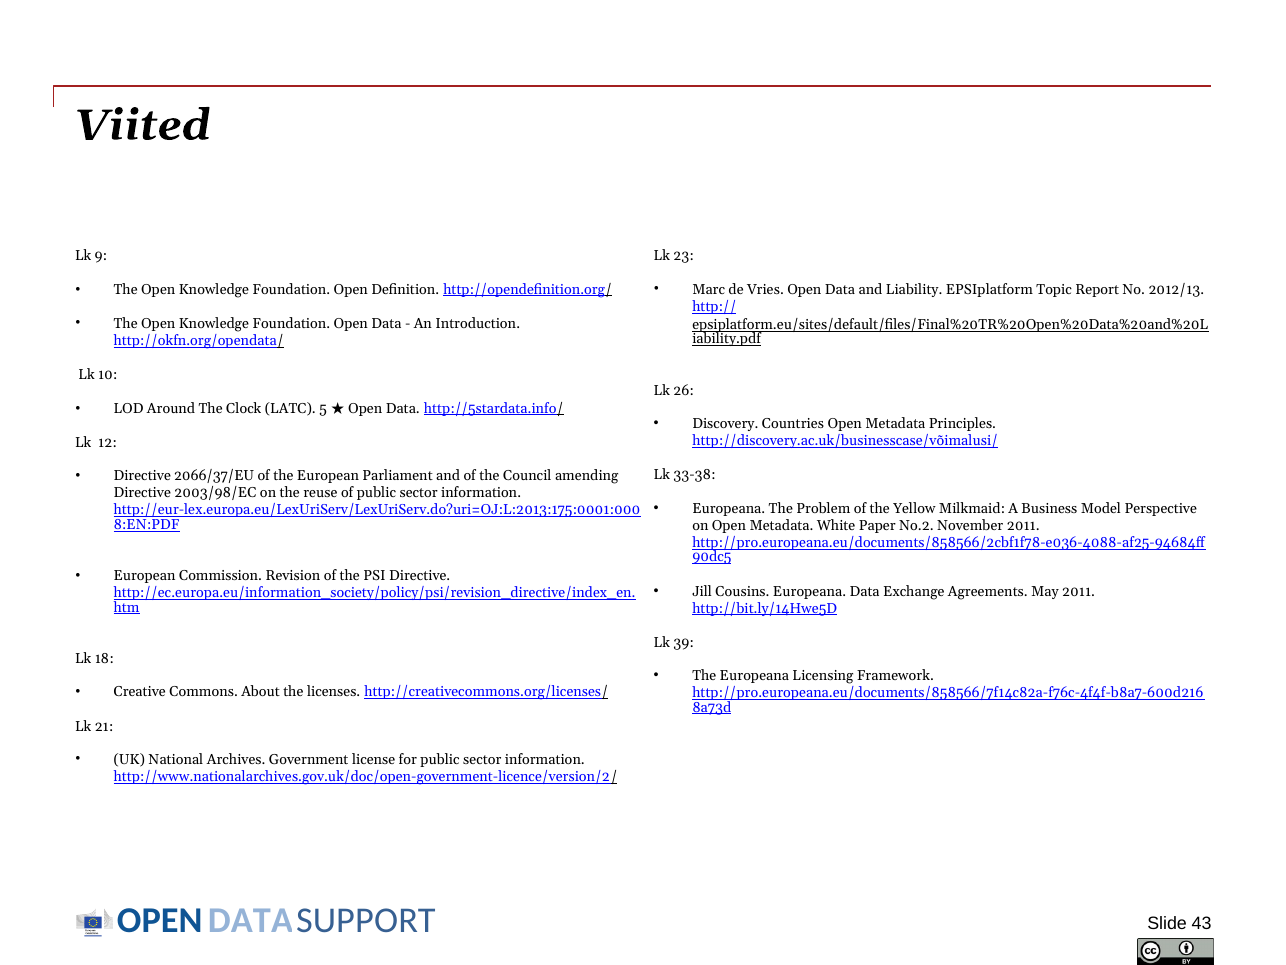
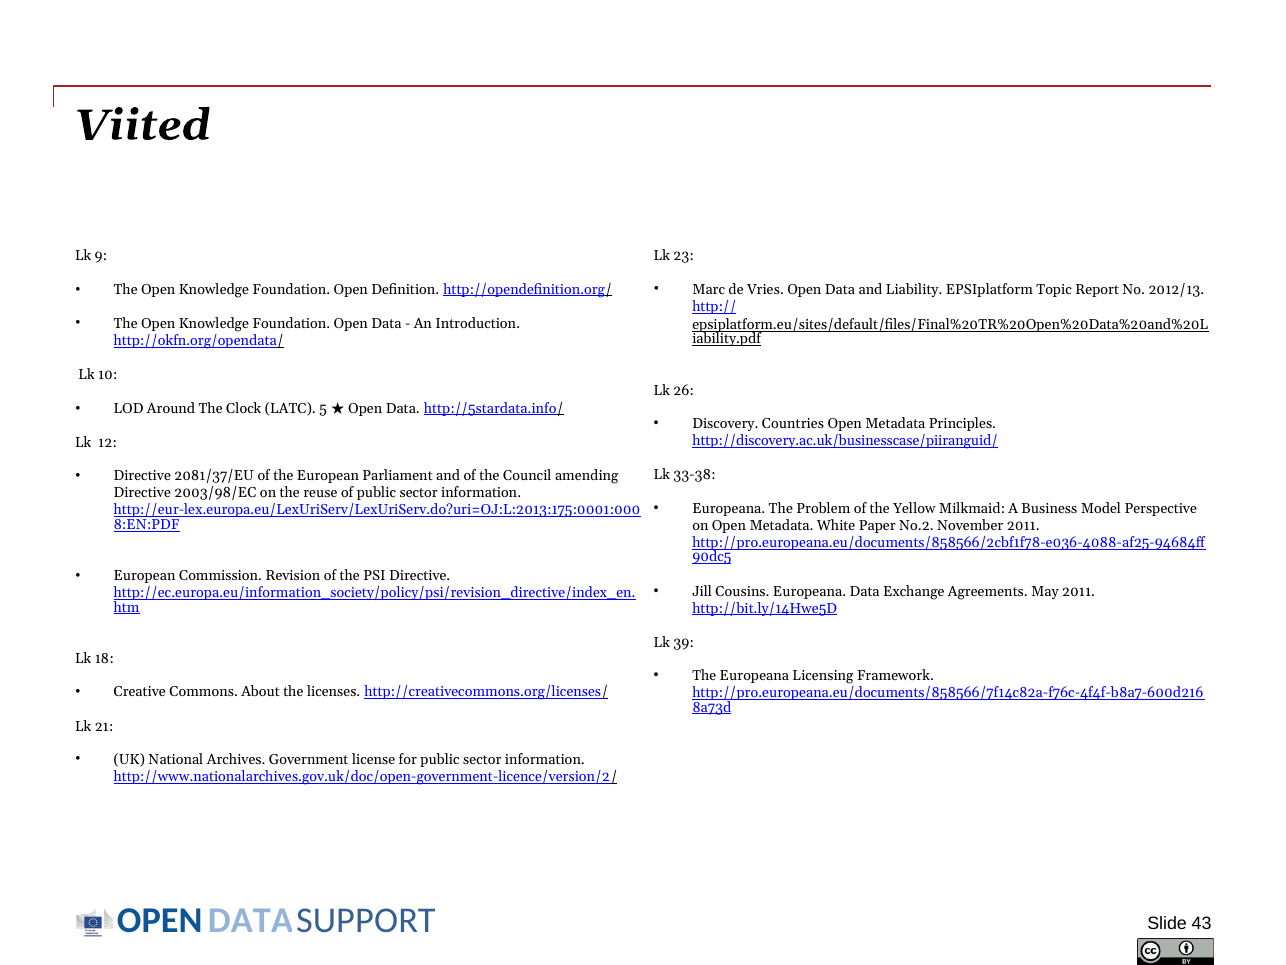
http://discovery.ac.uk/businesscase/võimalusi/: http://discovery.ac.uk/businesscase/võimalusi/ -> http://discovery.ac.uk/businesscase/piiranguid/
2066/37/EU: 2066/37/EU -> 2081/37/EU
